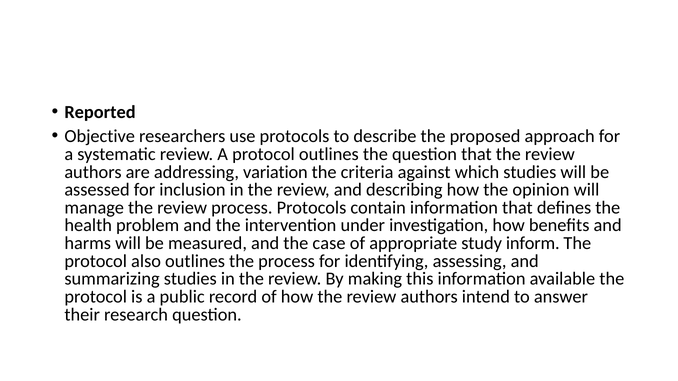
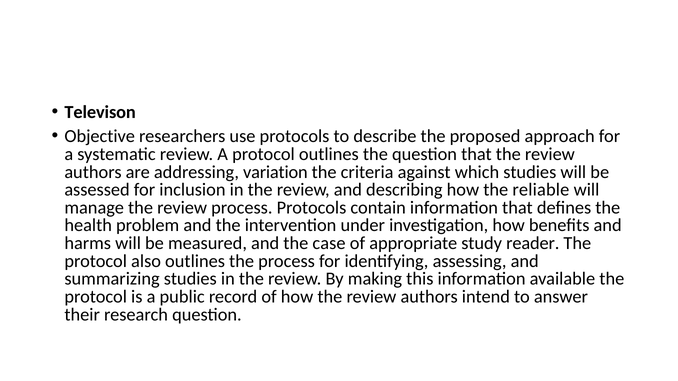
Reported: Reported -> Televison
opinion: opinion -> reliable
inform: inform -> reader
